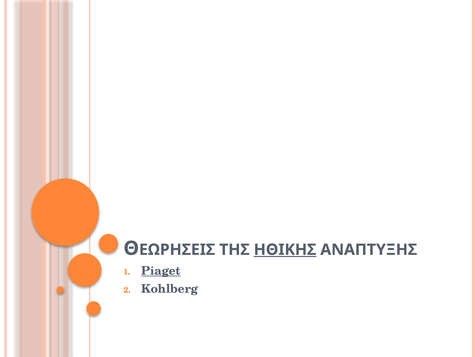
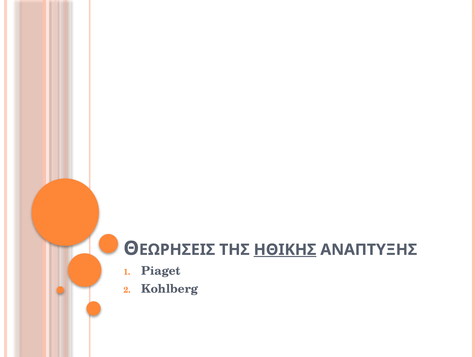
Piaget underline: present -> none
